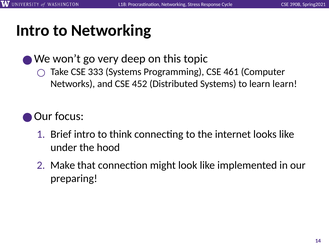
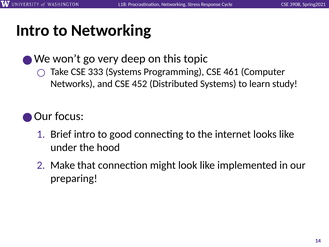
learn learn: learn -> study
think: think -> good
